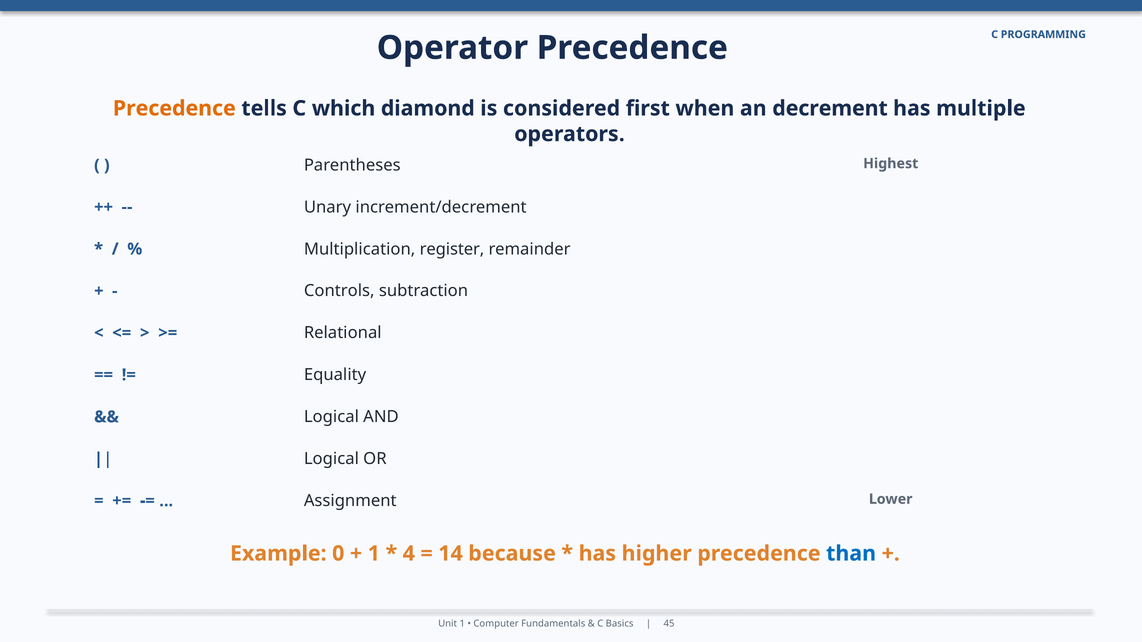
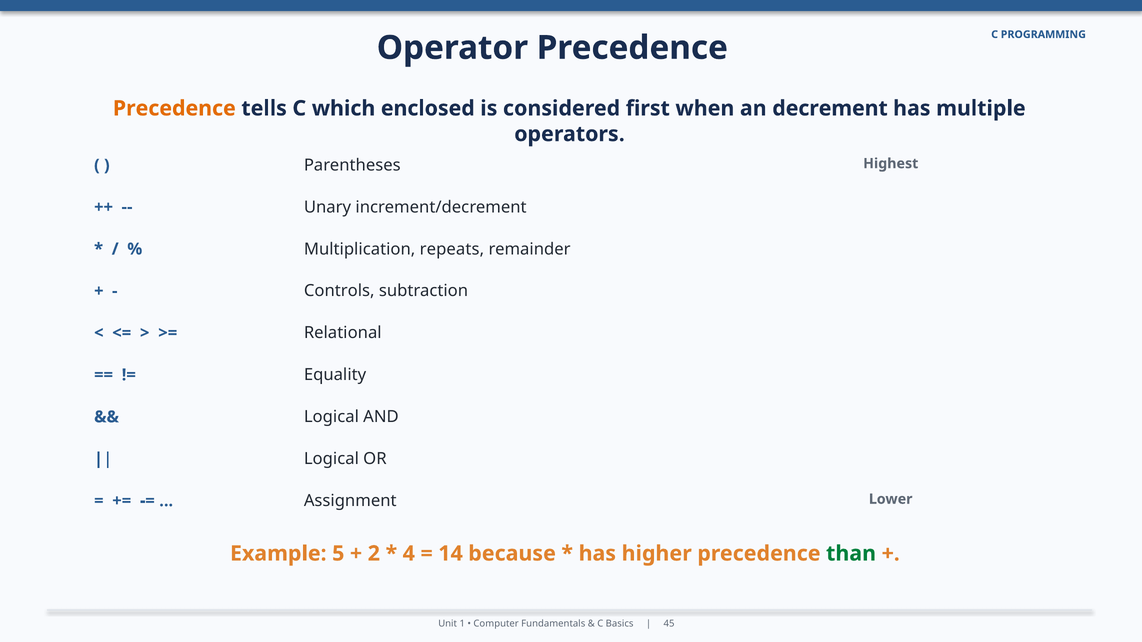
diamond: diamond -> enclosed
register: register -> repeats
0: 0 -> 5
1 at (374, 554): 1 -> 2
than colour: blue -> green
